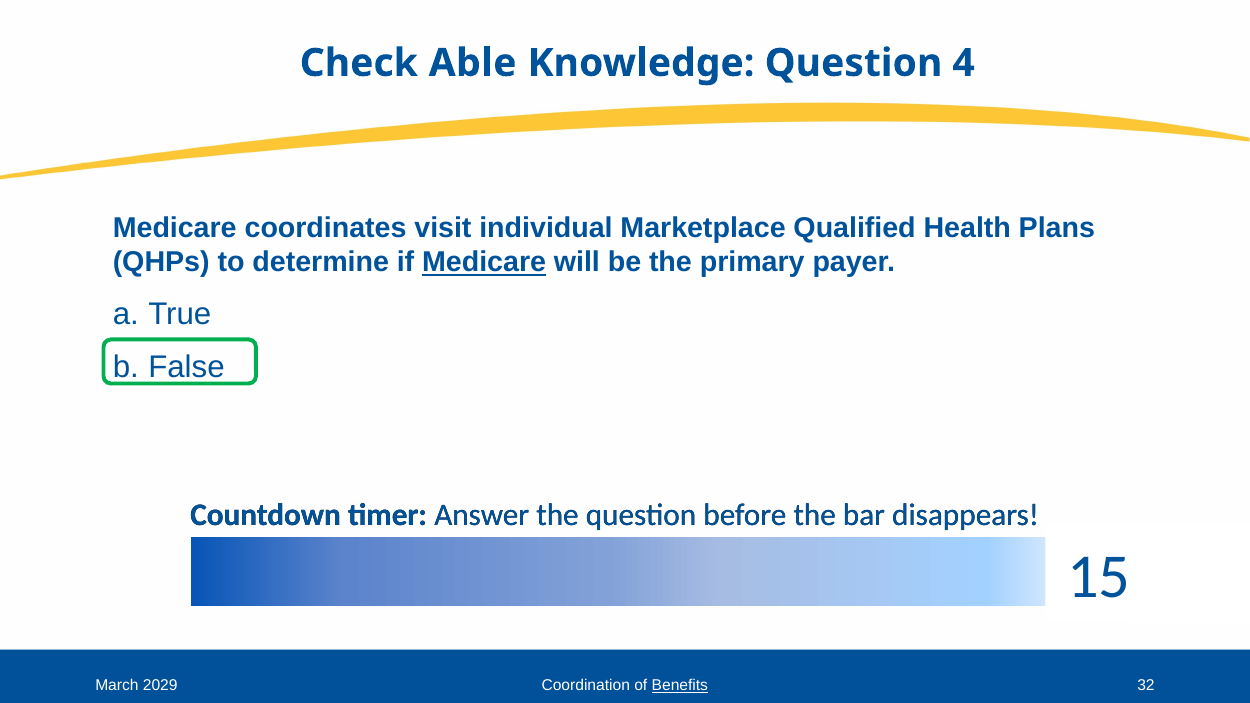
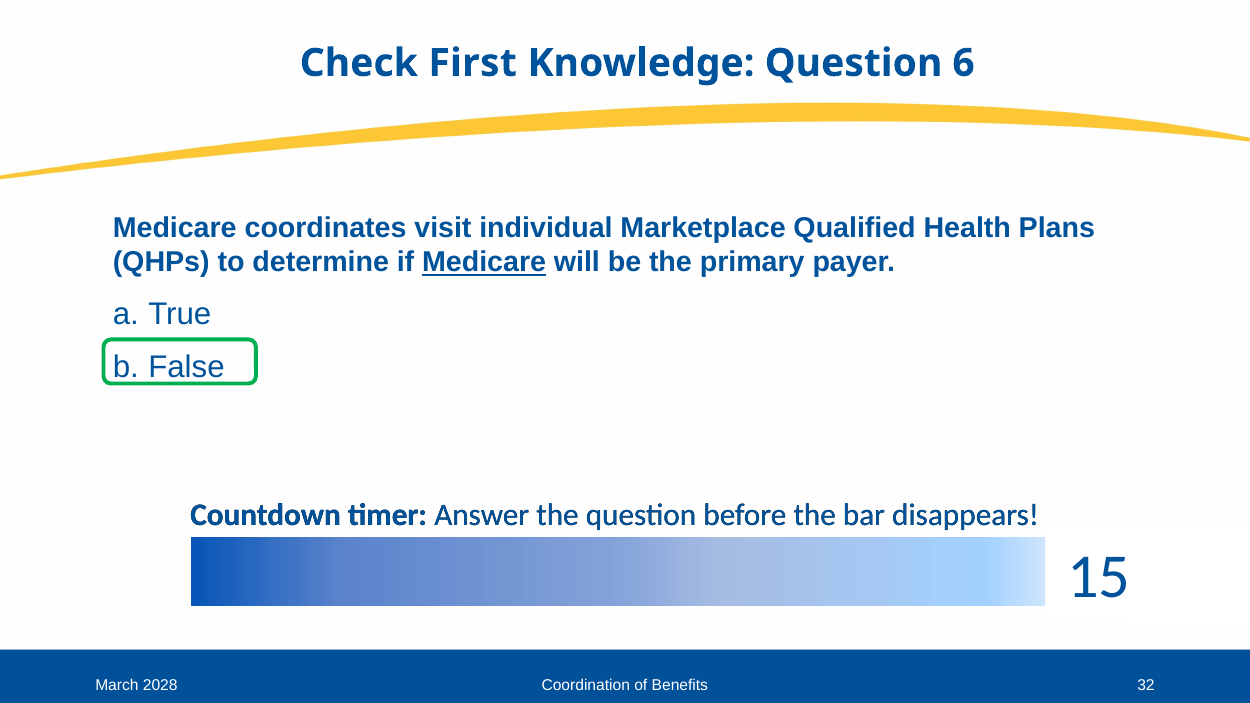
Able: Able -> First
4: 4 -> 6
2029: 2029 -> 2028
Benefits underline: present -> none
